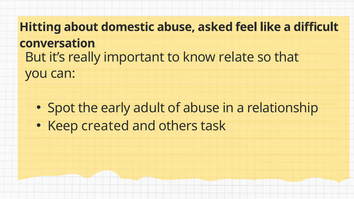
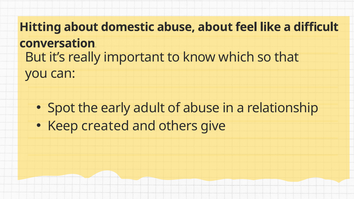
abuse asked: asked -> about
relate: relate -> which
task: task -> give
